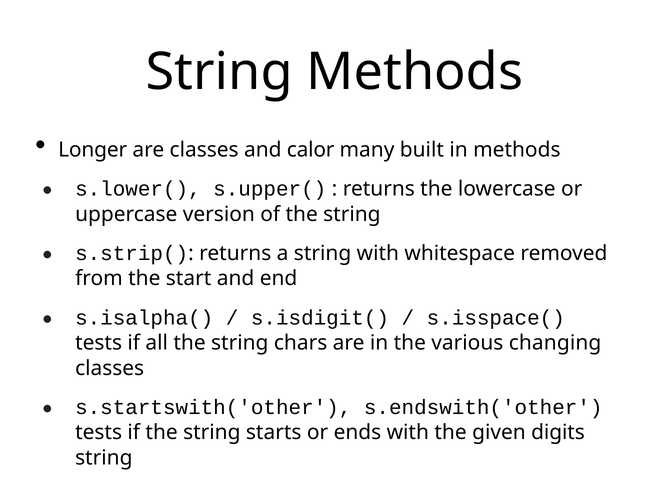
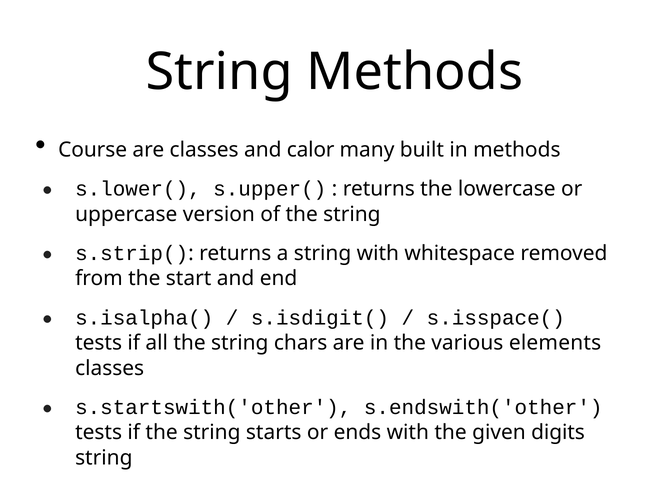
Longer: Longer -> Course
changing: changing -> elements
